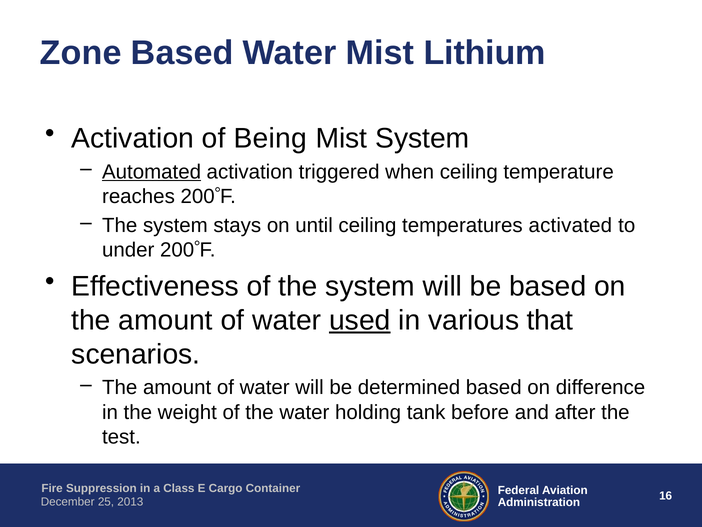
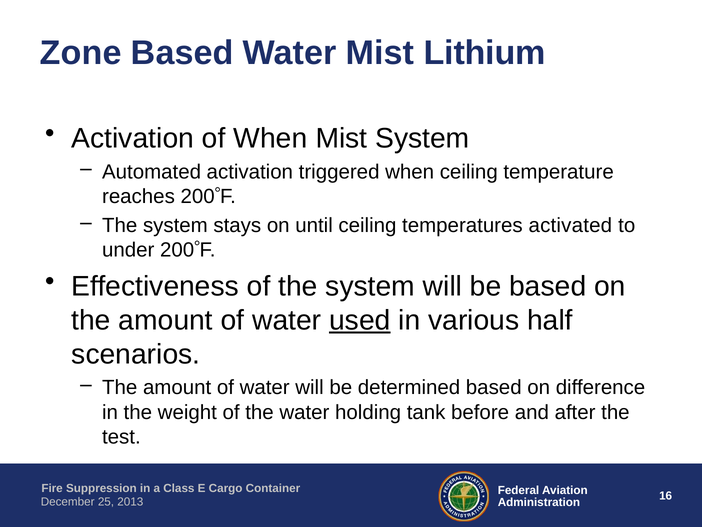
of Being: Being -> When
Automated underline: present -> none
that: that -> half
